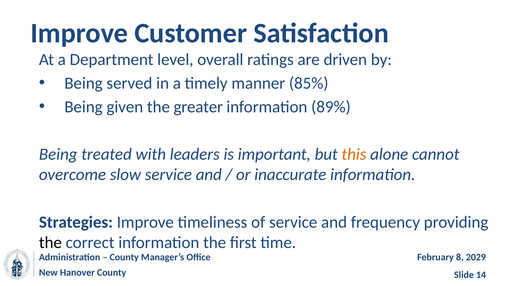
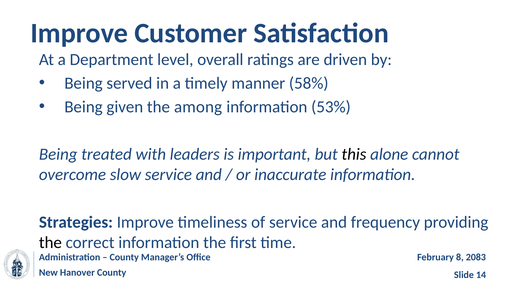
85%: 85% -> 58%
greater: greater -> among
89%: 89% -> 53%
this colour: orange -> black
2029: 2029 -> 2083
